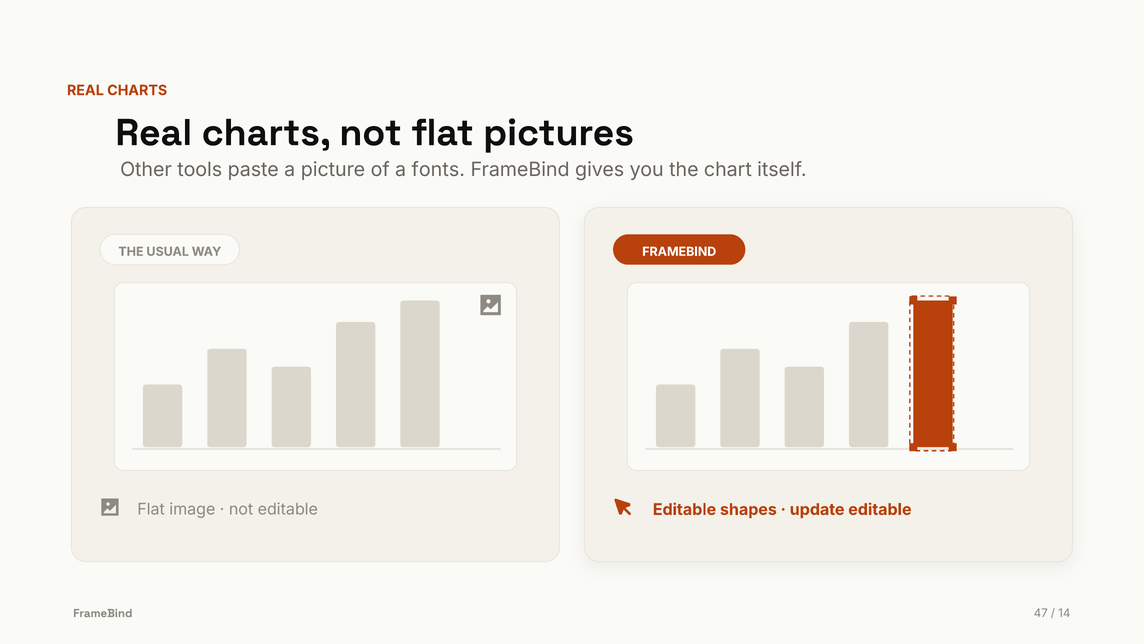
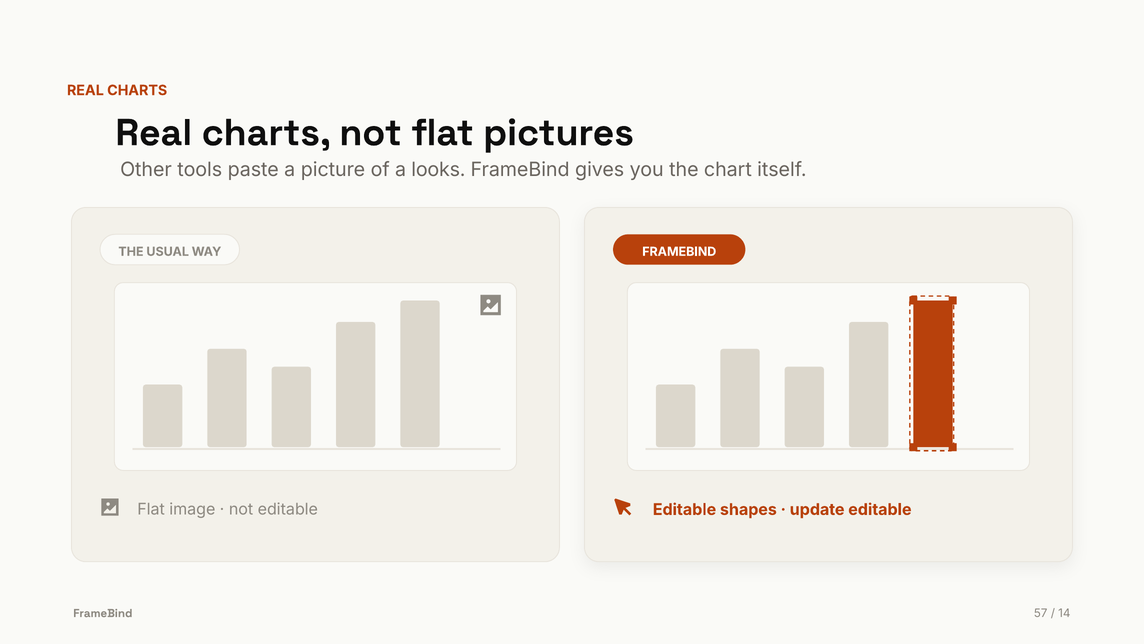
fonts: fonts -> looks
47: 47 -> 57
